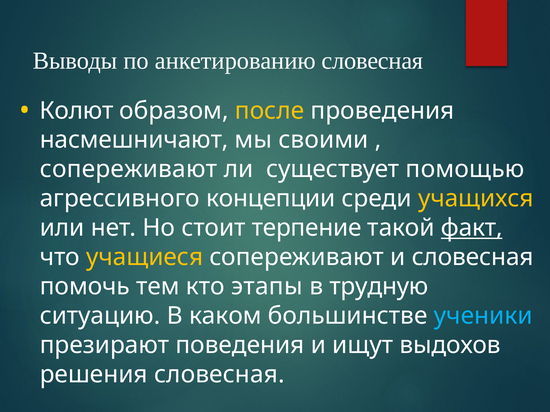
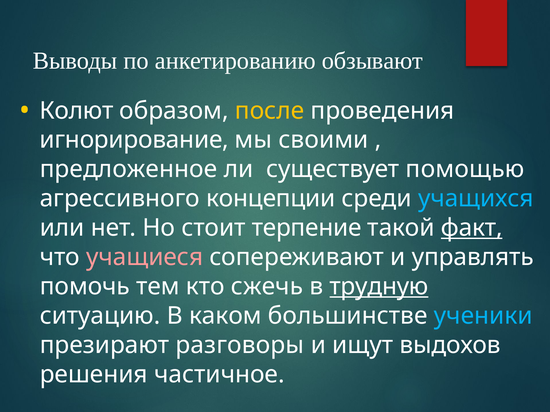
анкетированию словесная: словесная -> обзывают
насмешничают: насмешничают -> игнорирование
сопереживают at (128, 169): сопереживают -> предложенное
учащихся colour: yellow -> light blue
учащиеся colour: yellow -> pink
и словесная: словесная -> управлять
этапы: этапы -> сжечь
трудную underline: none -> present
поведения: поведения -> разговоры
решения словесная: словесная -> частичное
